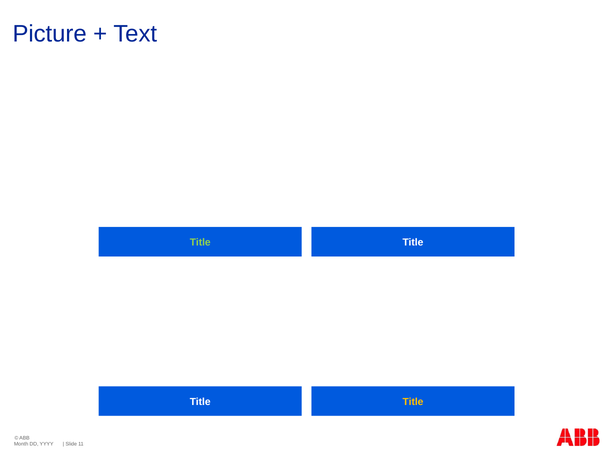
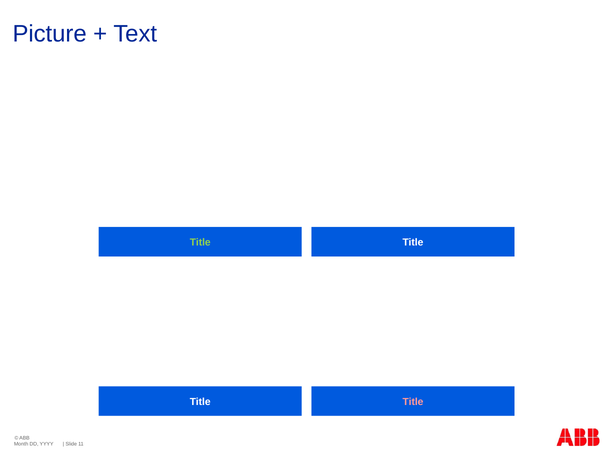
Title at (413, 402) colour: yellow -> pink
